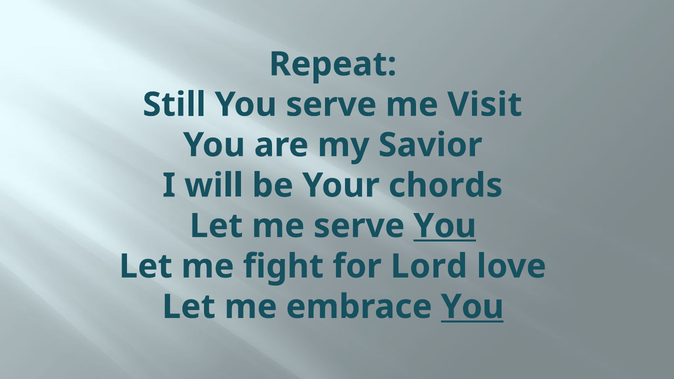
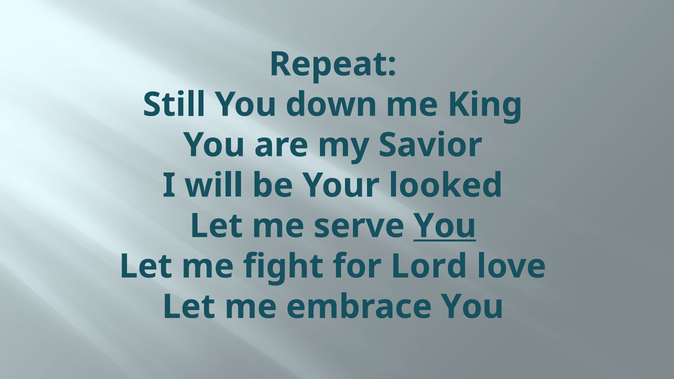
You serve: serve -> down
Visit: Visit -> King
chords: chords -> looked
You at (472, 307) underline: present -> none
